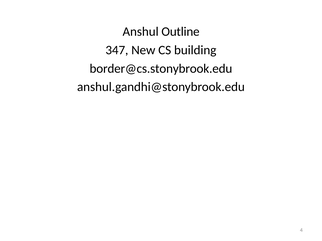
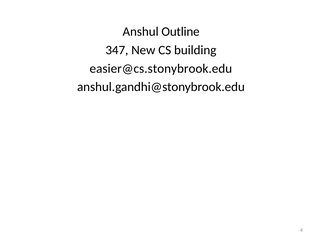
border@cs.stonybrook.edu: border@cs.stonybrook.edu -> easier@cs.stonybrook.edu
